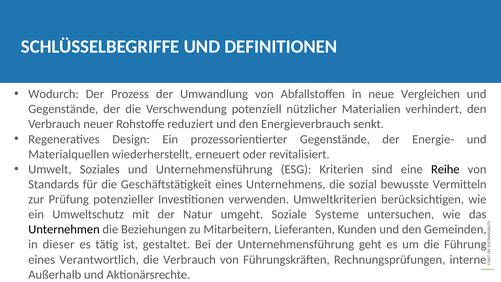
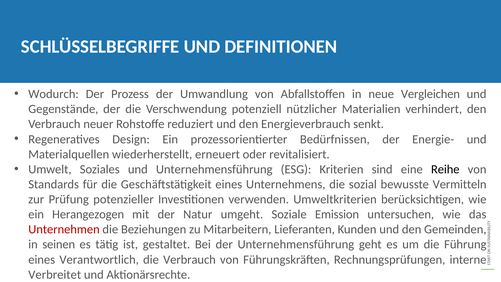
prozessorientierter Gegenstände: Gegenstände -> Bedürfnissen
Umweltschutz: Umweltschutz -> Herangezogen
Systeme: Systeme -> Emission
Unternehmen colour: black -> red
dieser: dieser -> seinen
Außerhalb: Außerhalb -> Verbreitet
